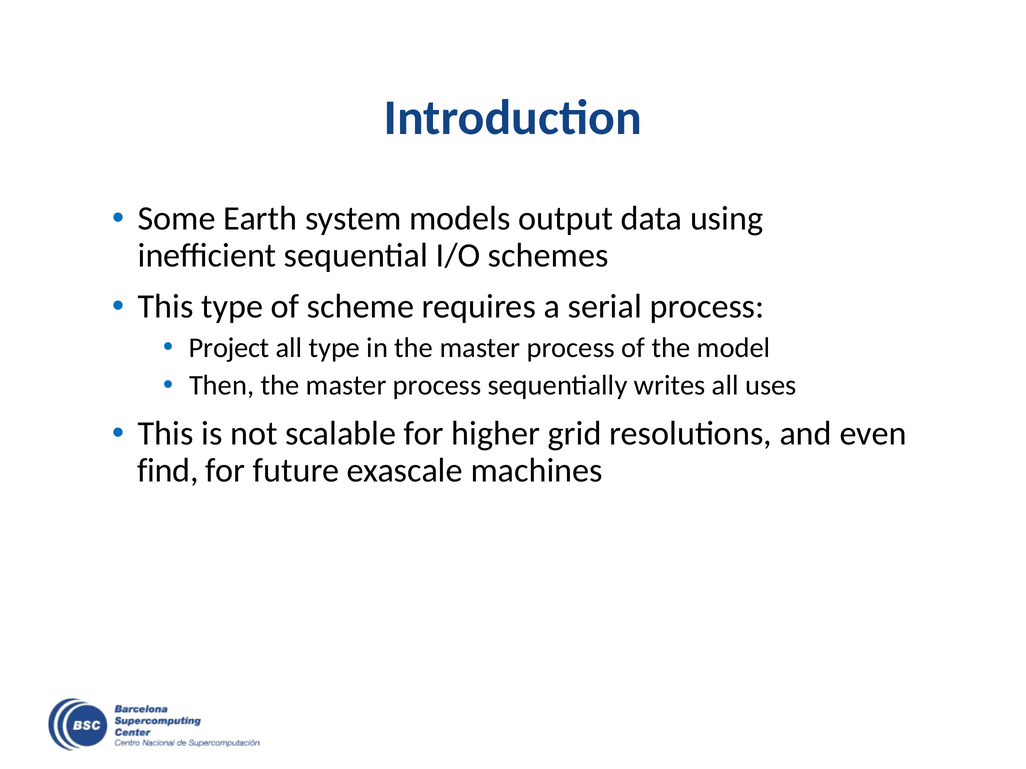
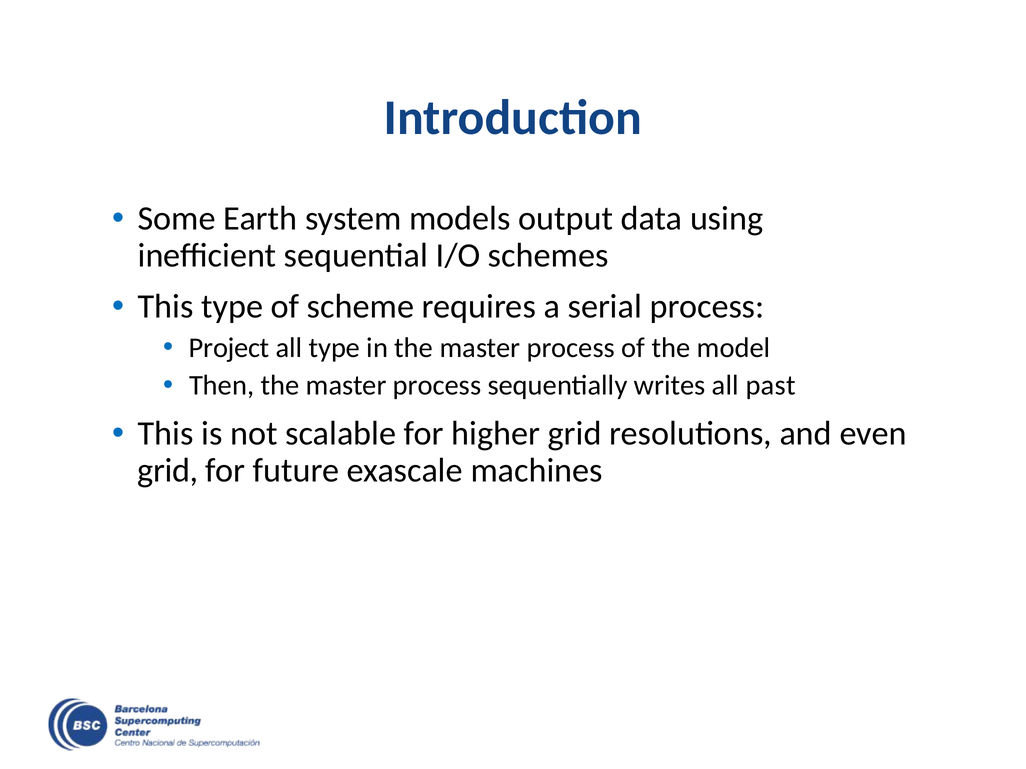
uses: uses -> past
find at (168, 471): find -> grid
